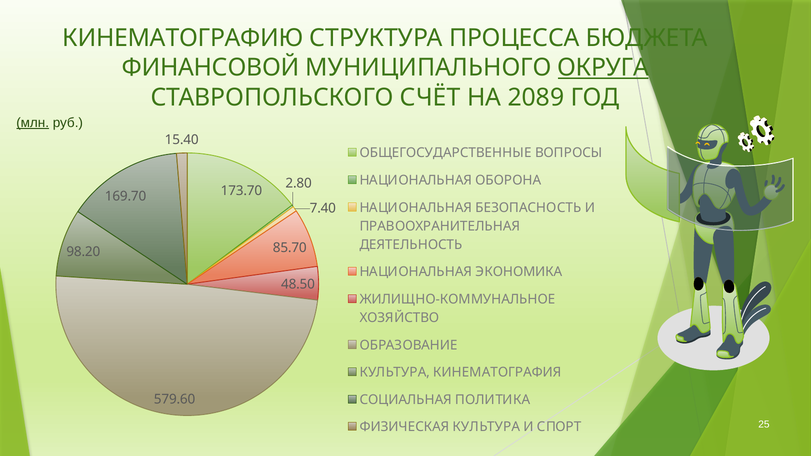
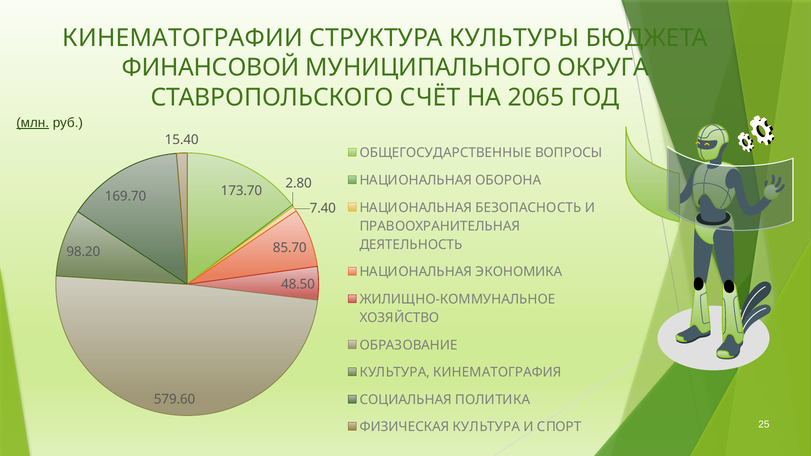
КИНЕМАТОГРАФИЮ: КИНЕМАТОГРАФИЮ -> КИНЕМАТОГРАФИИ
ПРОЦЕССА: ПРОЦЕССА -> КУЛЬТУРЫ
ОКРУГА underline: present -> none
2089: 2089 -> 2065
